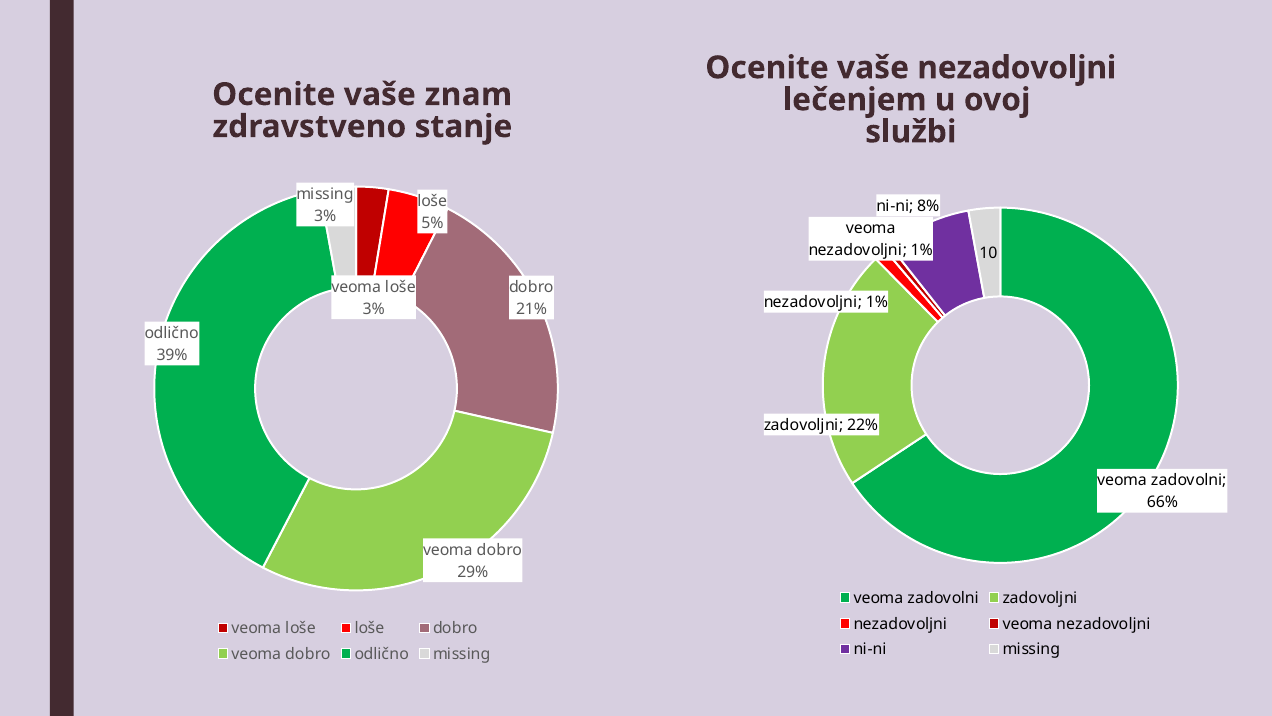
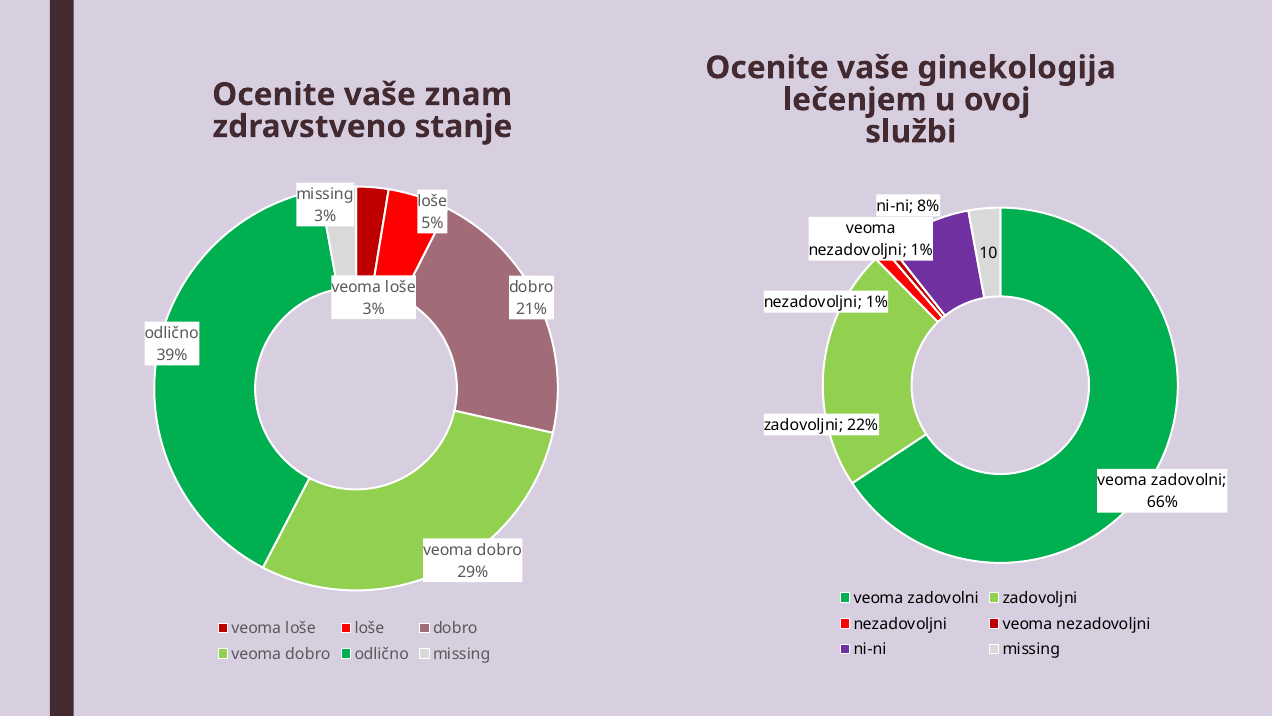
vaše nezadovoljni: nezadovoljni -> ginekologija
